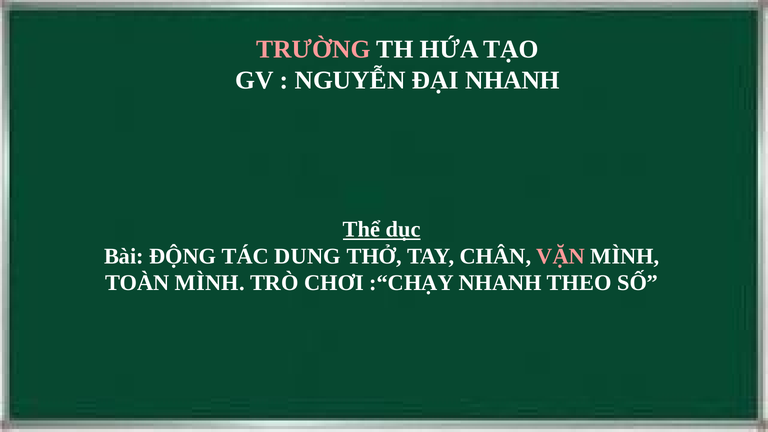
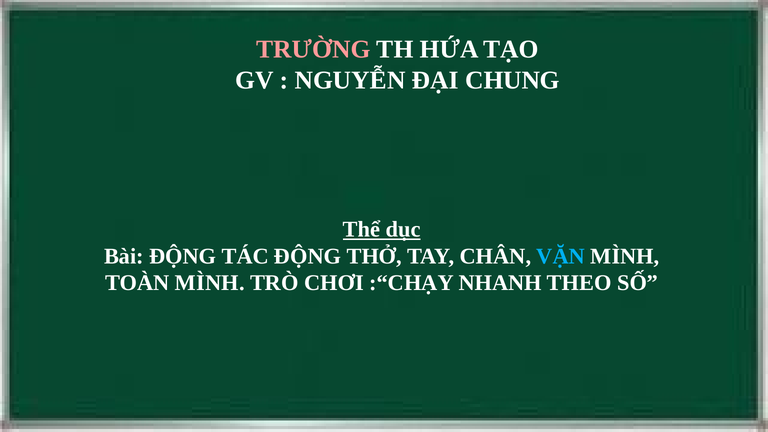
ĐẠI NHANH: NHANH -> CHUNG
TÁC DUNG: DUNG -> ĐỘNG
VẶN colour: pink -> light blue
